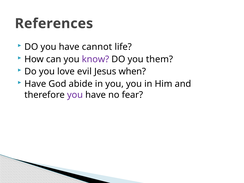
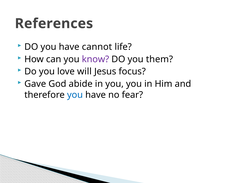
evil: evil -> will
when: when -> focus
Have at (35, 84): Have -> Gave
you at (75, 95) colour: purple -> blue
